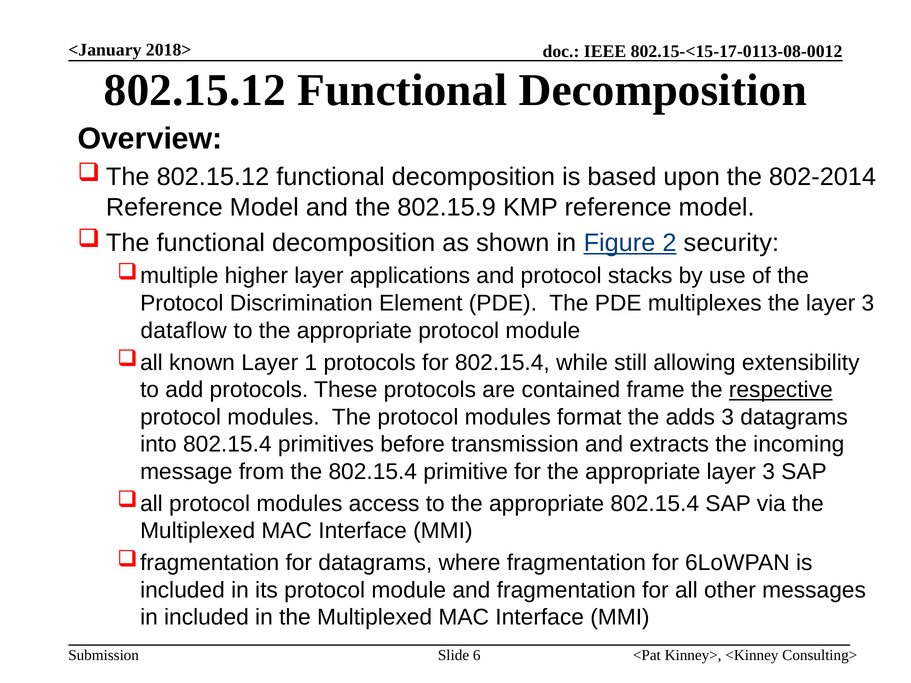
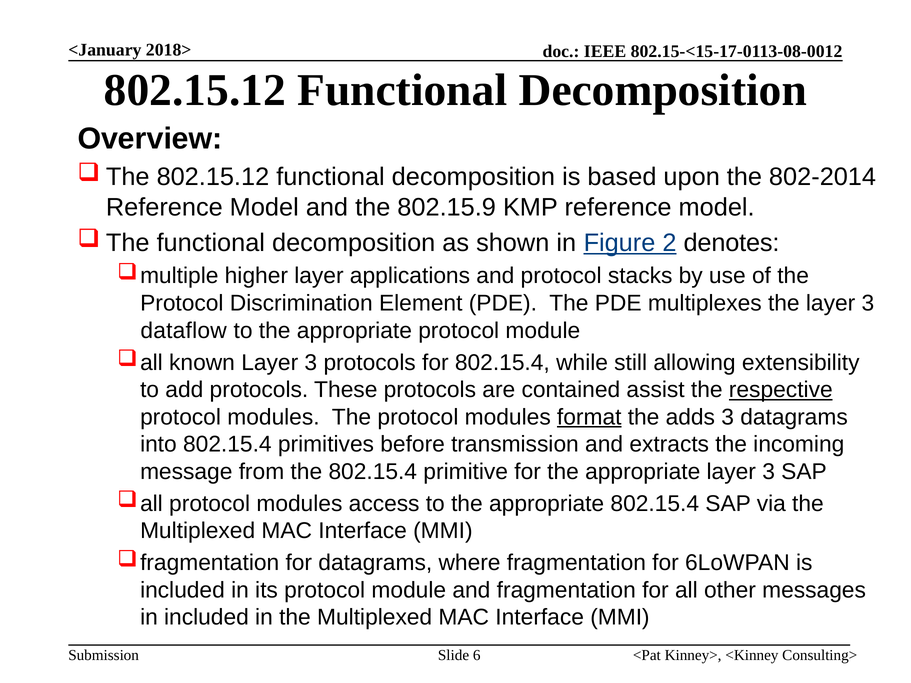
security: security -> denotes
known Layer 1: 1 -> 3
frame: frame -> assist
format underline: none -> present
